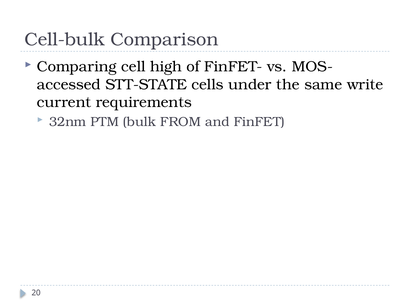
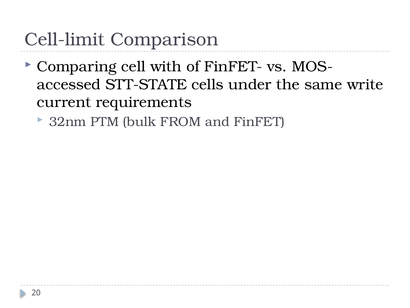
Cell-bulk: Cell-bulk -> Cell-limit
high: high -> with
